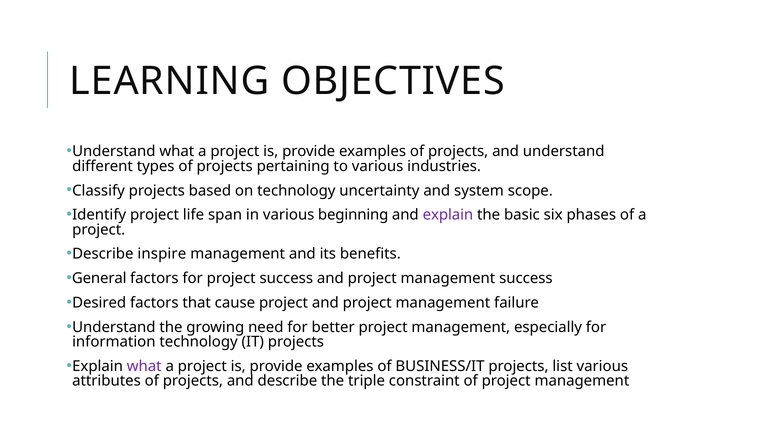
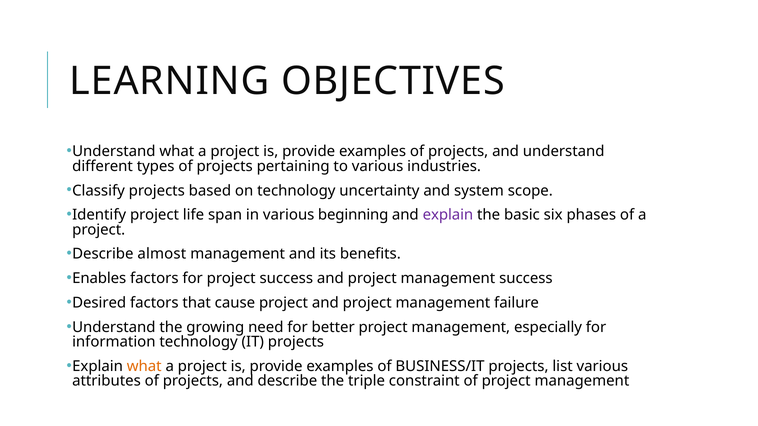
inspire: inspire -> almost
General: General -> Enables
what at (144, 367) colour: purple -> orange
